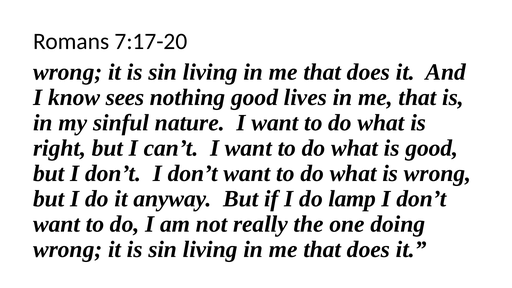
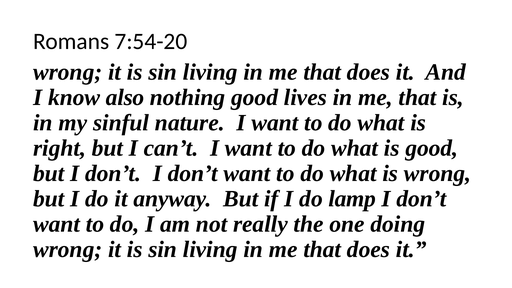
7:17-20: 7:17-20 -> 7:54-20
sees: sees -> also
